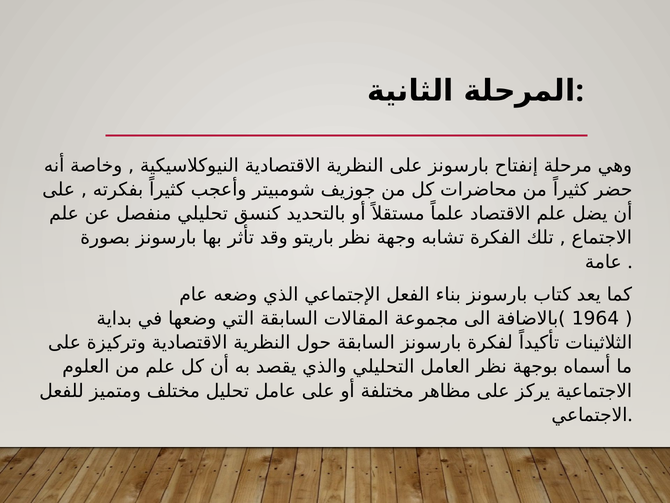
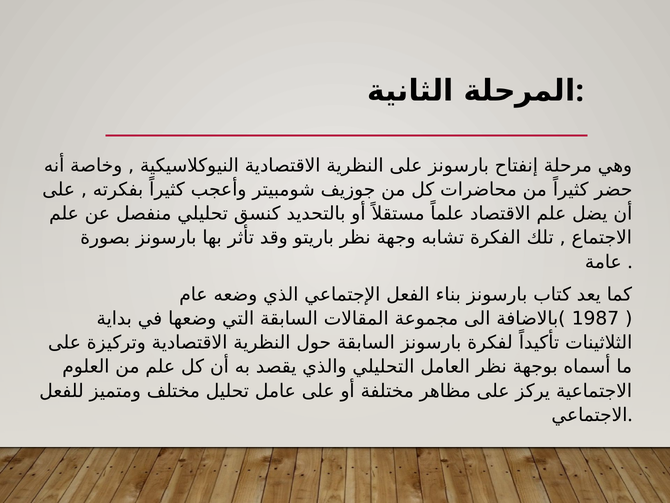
1964: 1964 -> 1987
